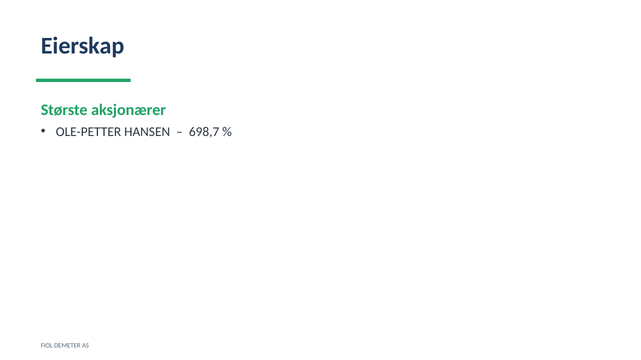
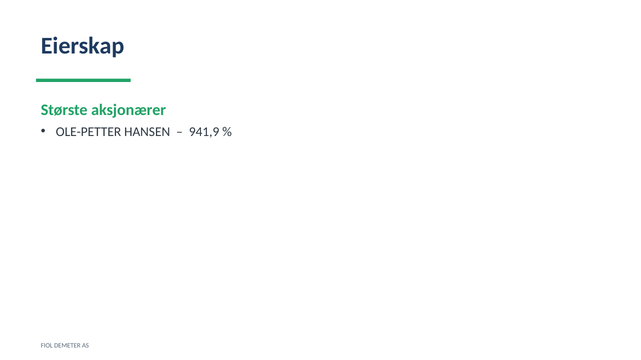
698,7: 698,7 -> 941,9
